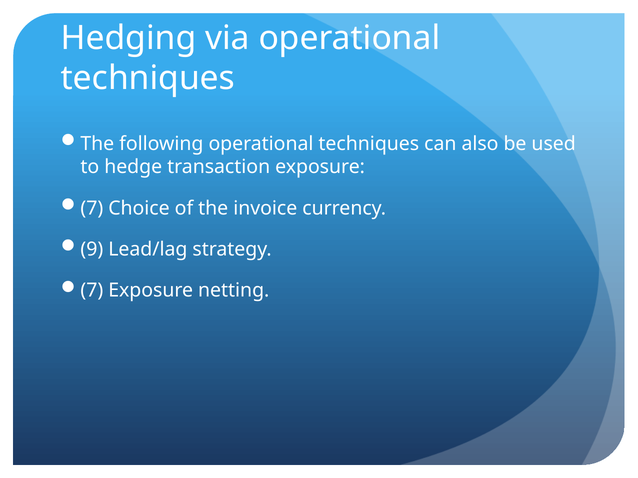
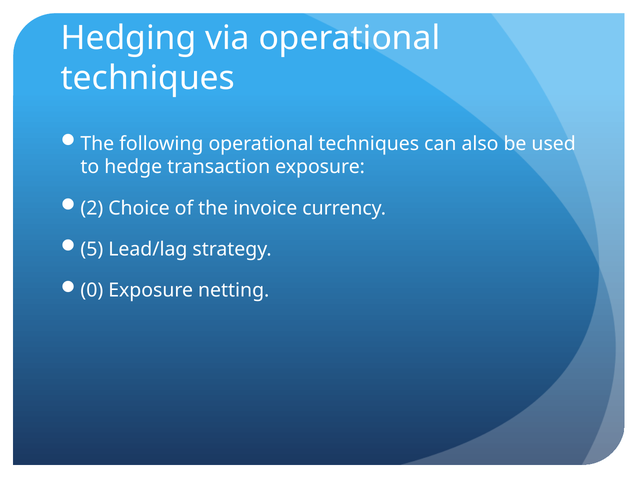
7 at (92, 208): 7 -> 2
9: 9 -> 5
7 at (92, 291): 7 -> 0
